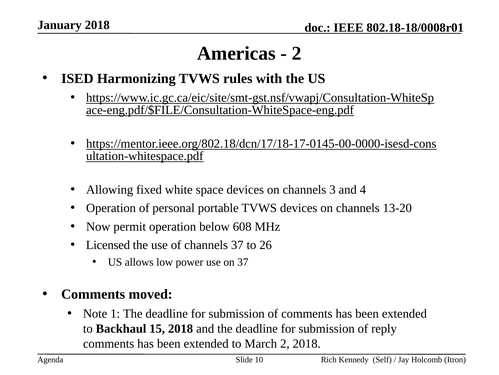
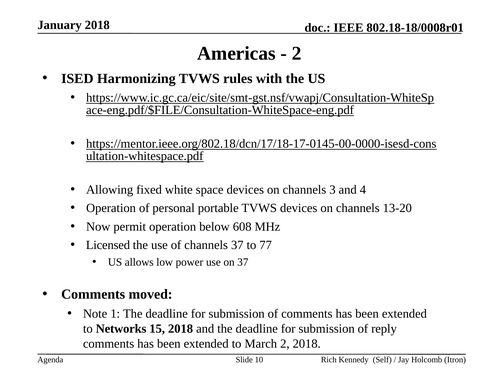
26: 26 -> 77
Backhaul: Backhaul -> Networks
